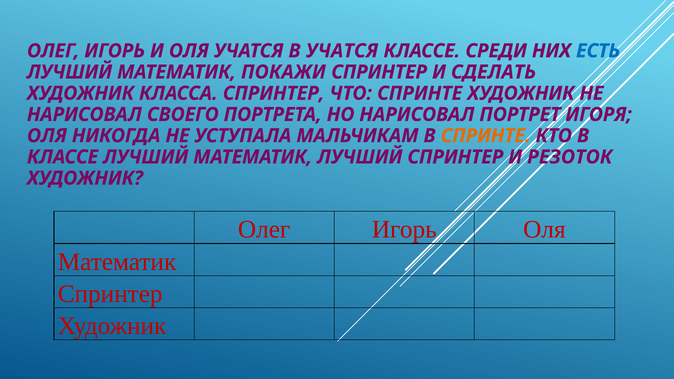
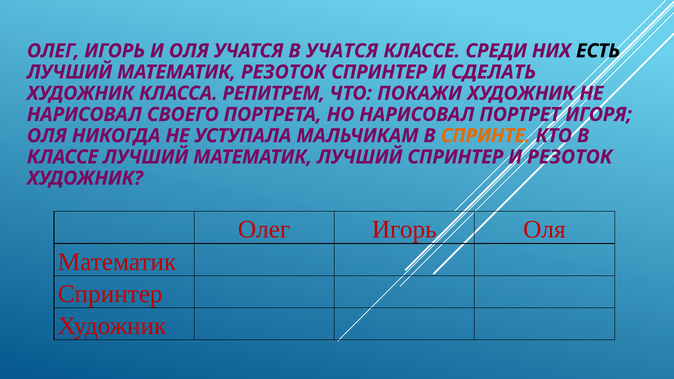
ЕСТЬ colour: blue -> black
МАТЕМАТИК ПОКАЖИ: ПОКАЖИ -> РЕЗОТОК
КЛАССА СПРИНТЕР: СПРИНТЕР -> РЕПИТРЕМ
ЧТО СПРИНТЕ: СПРИНТЕ -> ПОКАЖИ
